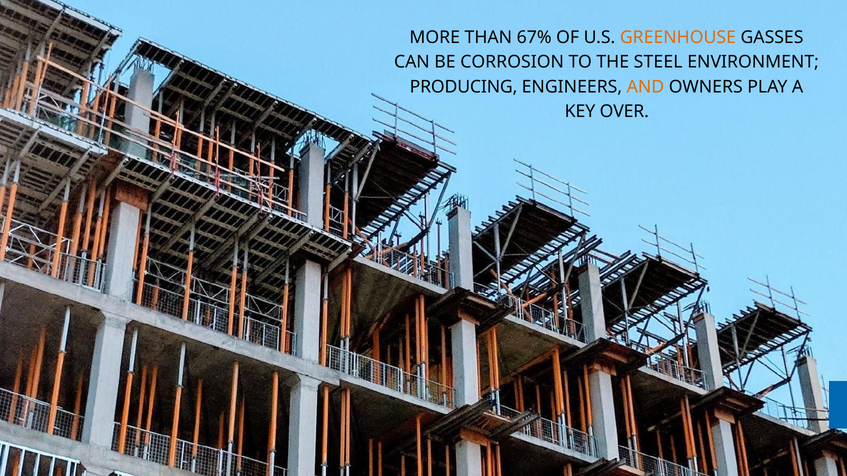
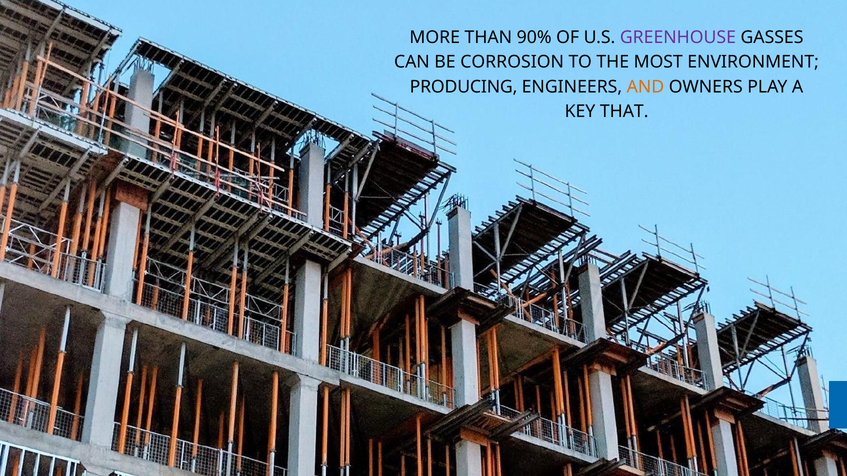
67%: 67% -> 90%
GREENHOUSE colour: orange -> purple
STEEL: STEEL -> MOST
OVER: OVER -> THAT
